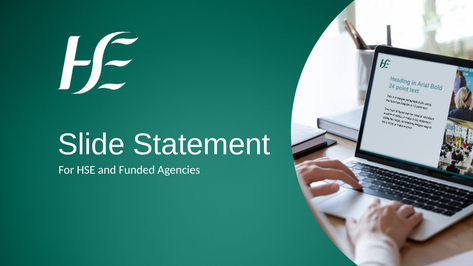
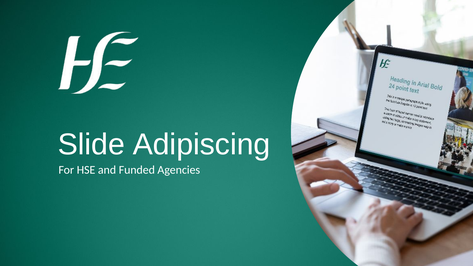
Statement: Statement -> Adipiscing
